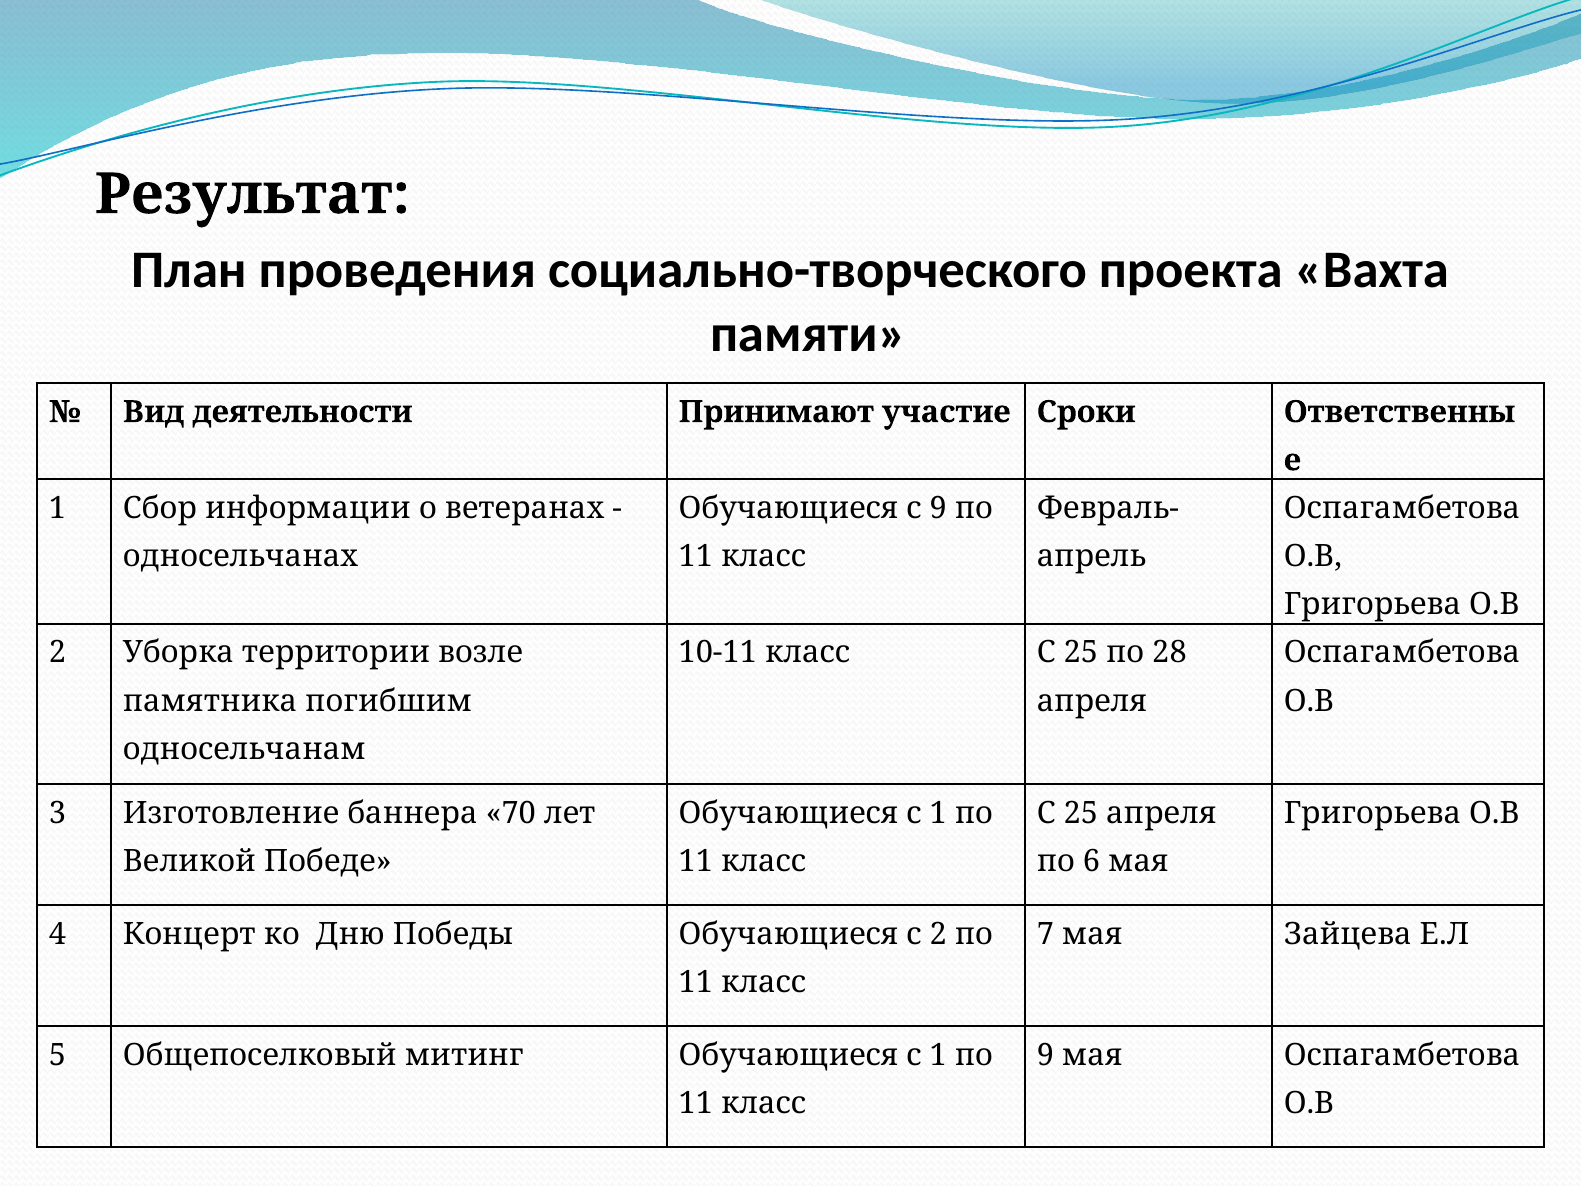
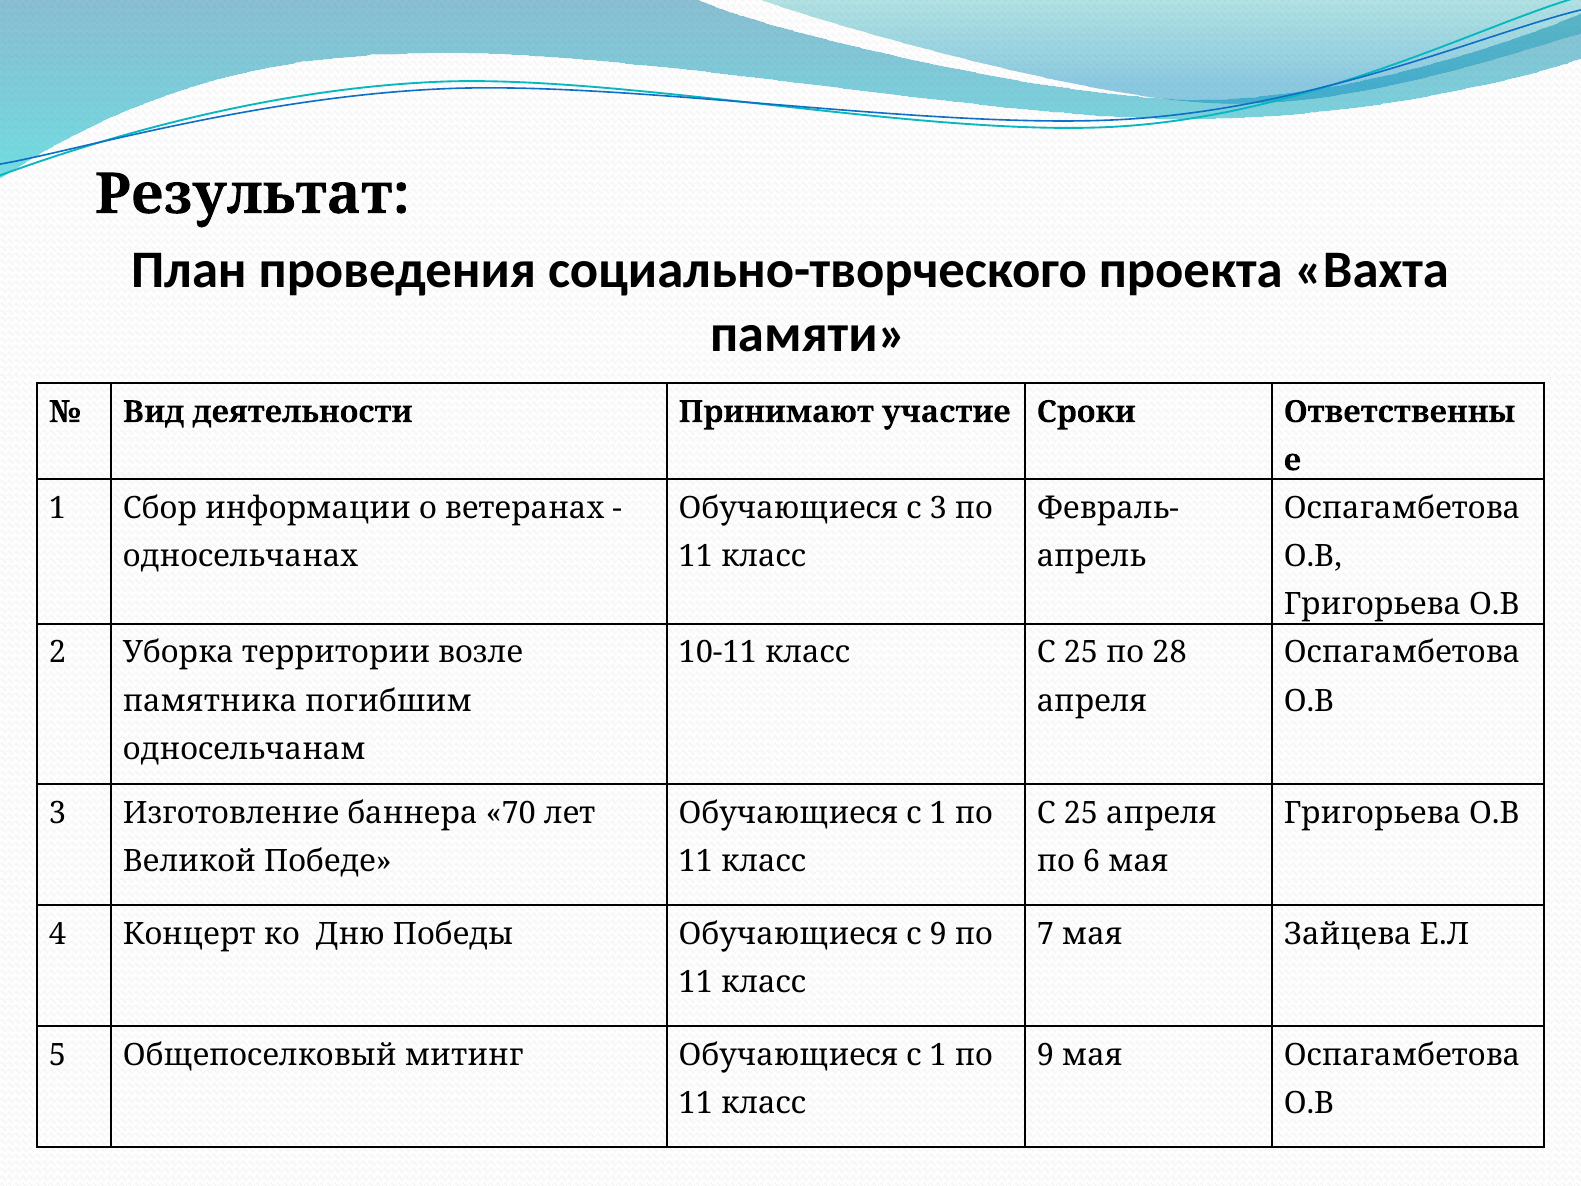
с 9: 9 -> 3
с 2: 2 -> 9
